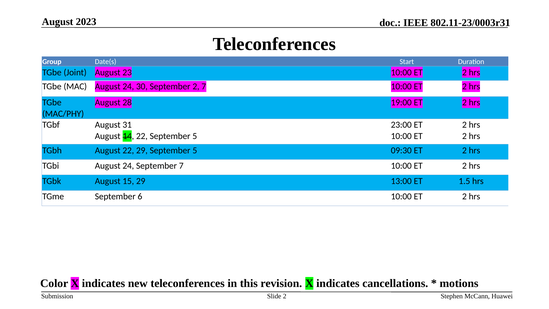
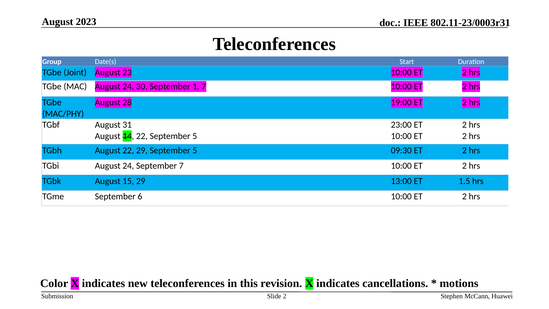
September 2: 2 -> 1
